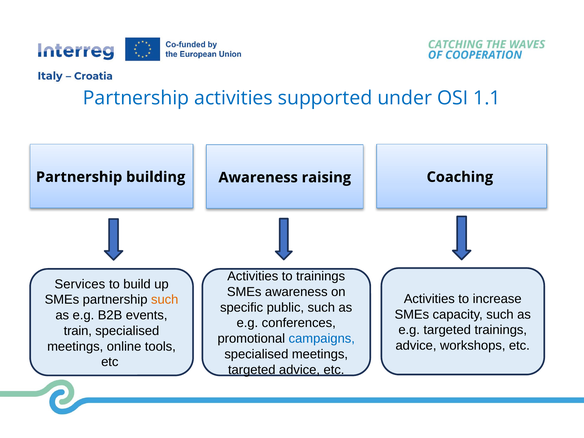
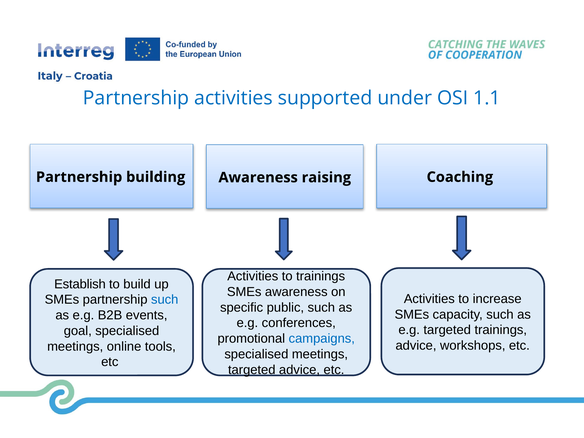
Services: Services -> Establish
such at (165, 300) colour: orange -> blue
train: train -> goal
